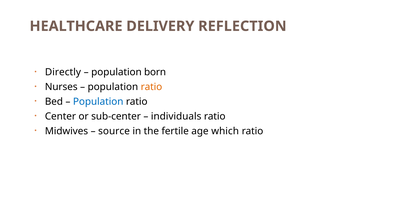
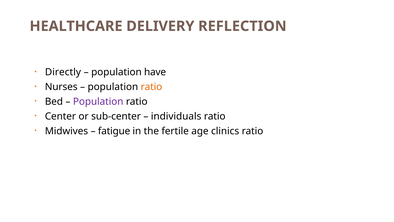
born: born -> have
Population at (98, 102) colour: blue -> purple
source: source -> fatigue
which: which -> clinics
